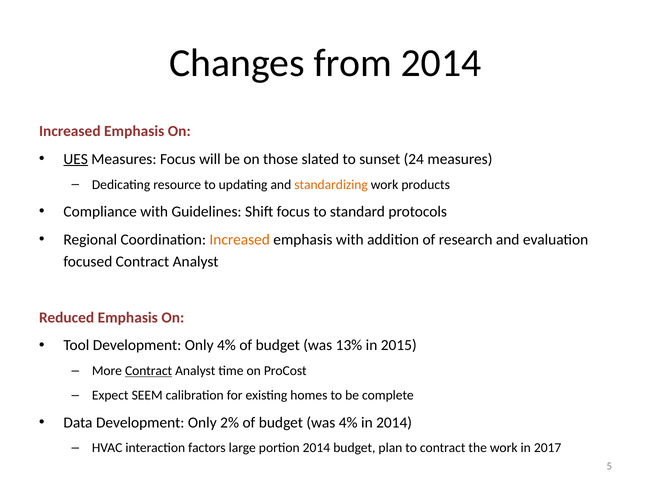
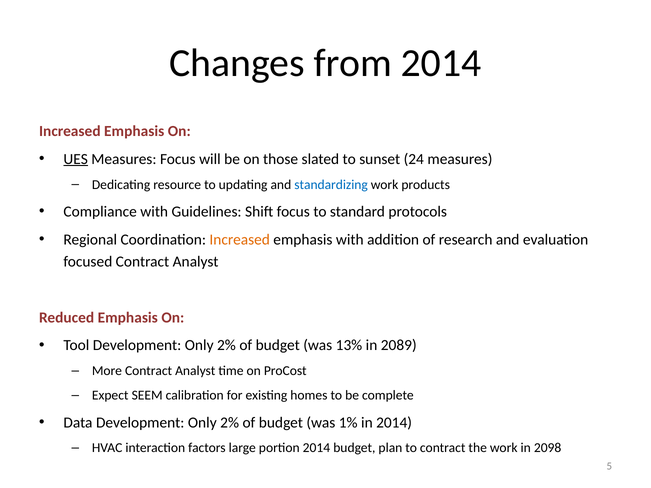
standardizing colour: orange -> blue
Tool Development Only 4%: 4% -> 2%
2015: 2015 -> 2089
Contract at (149, 371) underline: present -> none
was 4%: 4% -> 1%
2017: 2017 -> 2098
